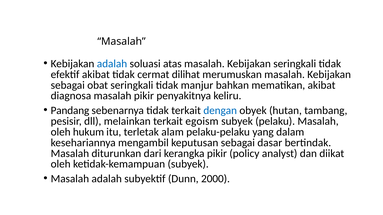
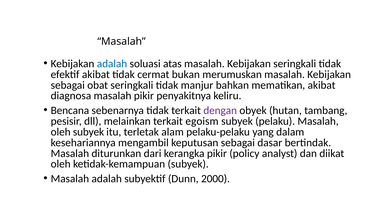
dilihat: dilihat -> bukan
Pandang: Pandang -> Bencana
dengan colour: blue -> purple
oleh hukum: hukum -> subyek
